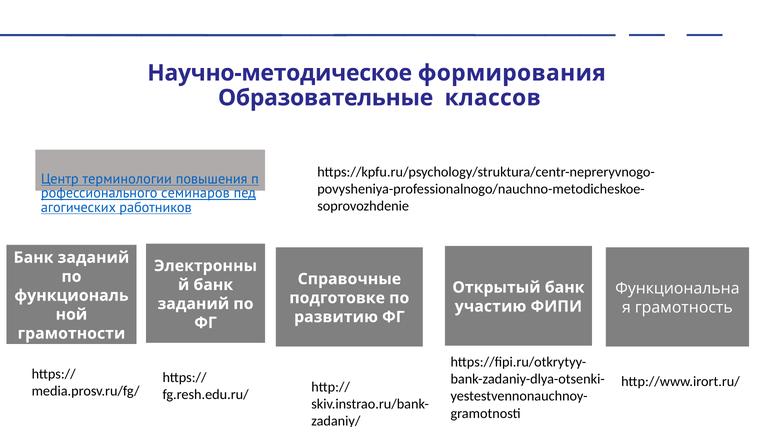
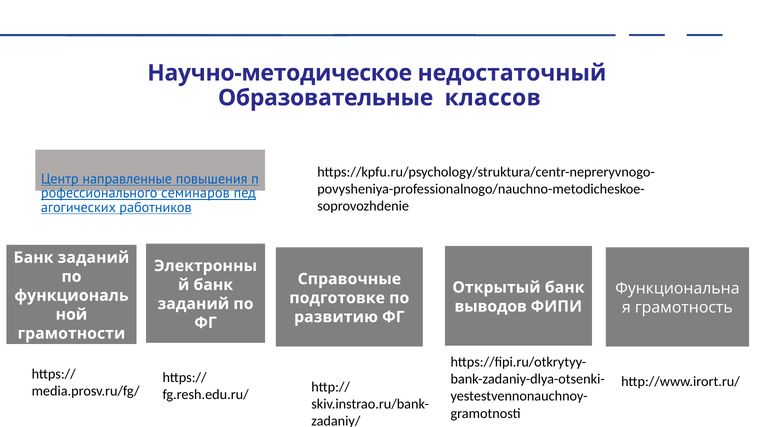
формирования: формирования -> недостаточный
терминологии: терминологии -> направленные
участию: участию -> выводов
